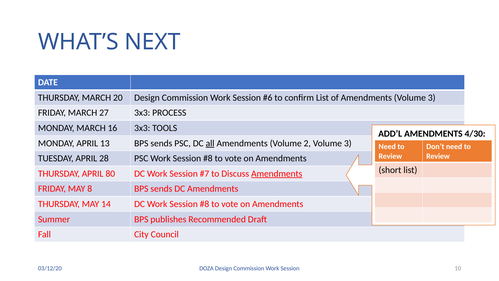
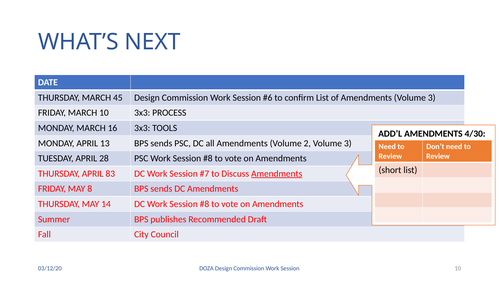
20: 20 -> 45
MARCH 27: 27 -> 10
all underline: present -> none
80: 80 -> 83
